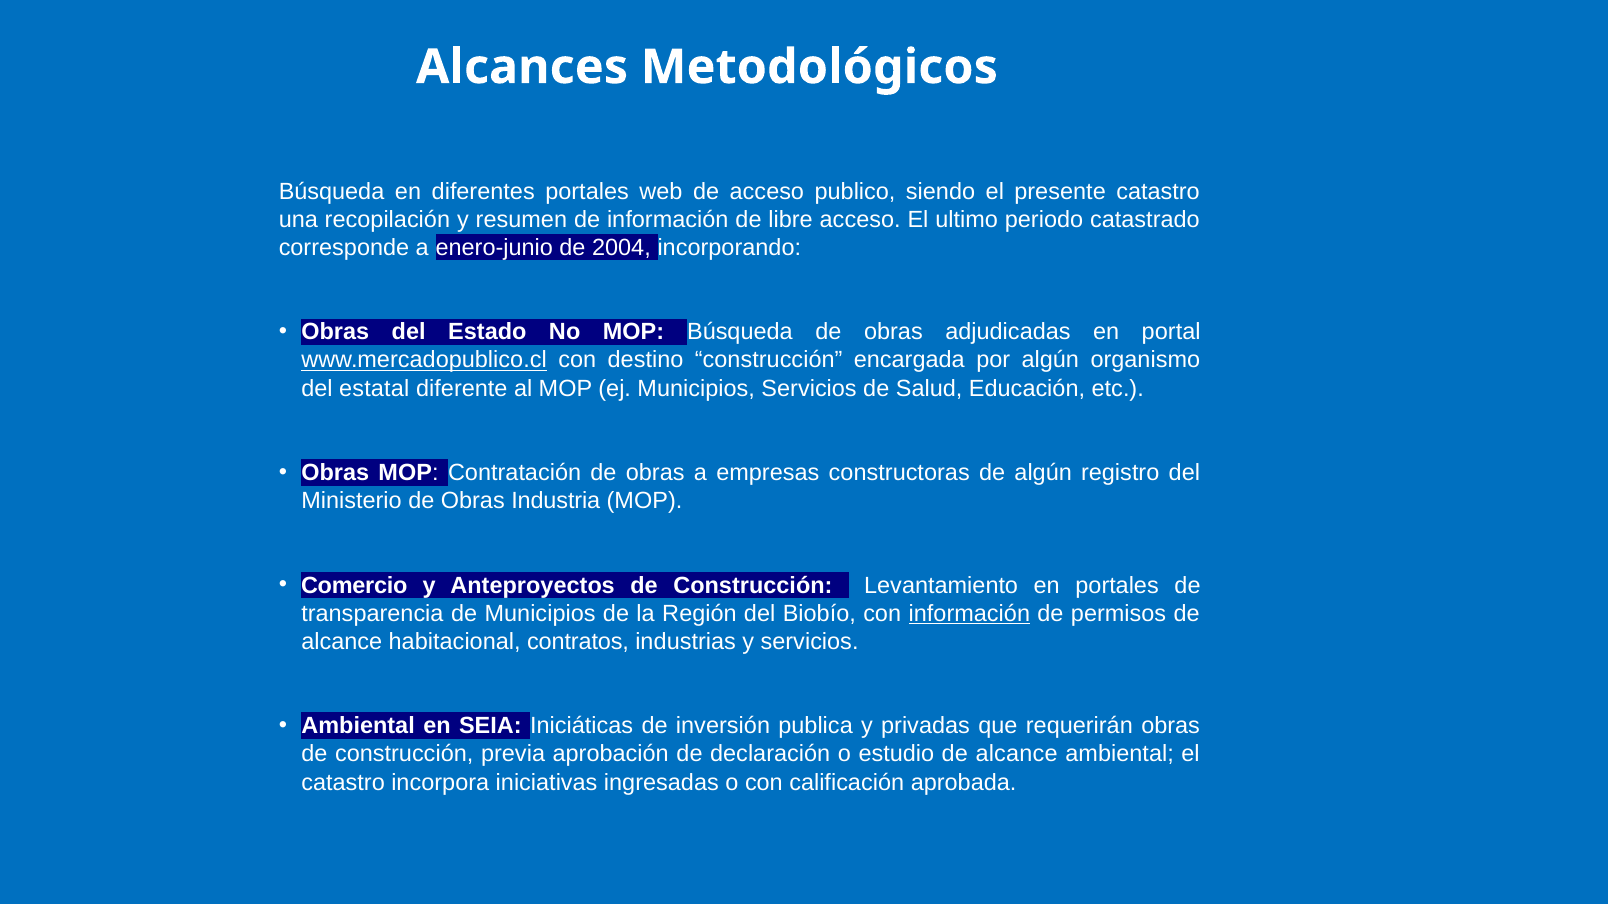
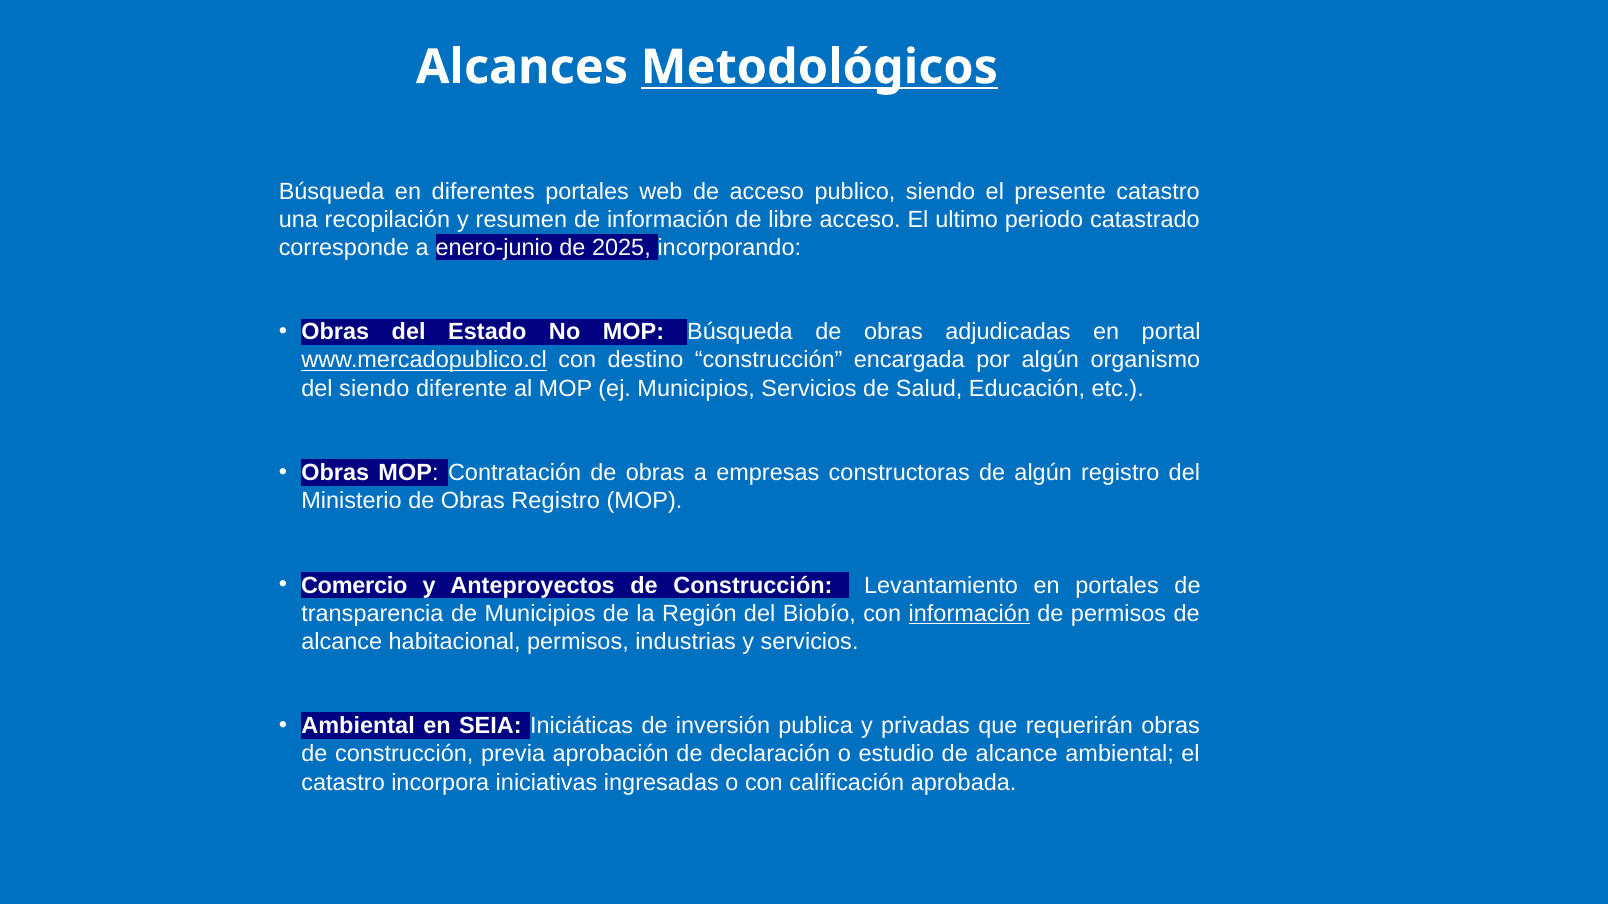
Metodológicos underline: none -> present
2004: 2004 -> 2025
del estatal: estatal -> siendo
Obras Industria: Industria -> Registro
habitacional contratos: contratos -> permisos
